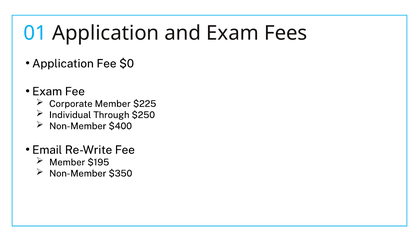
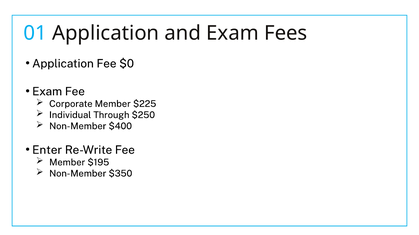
Email: Email -> Enter
